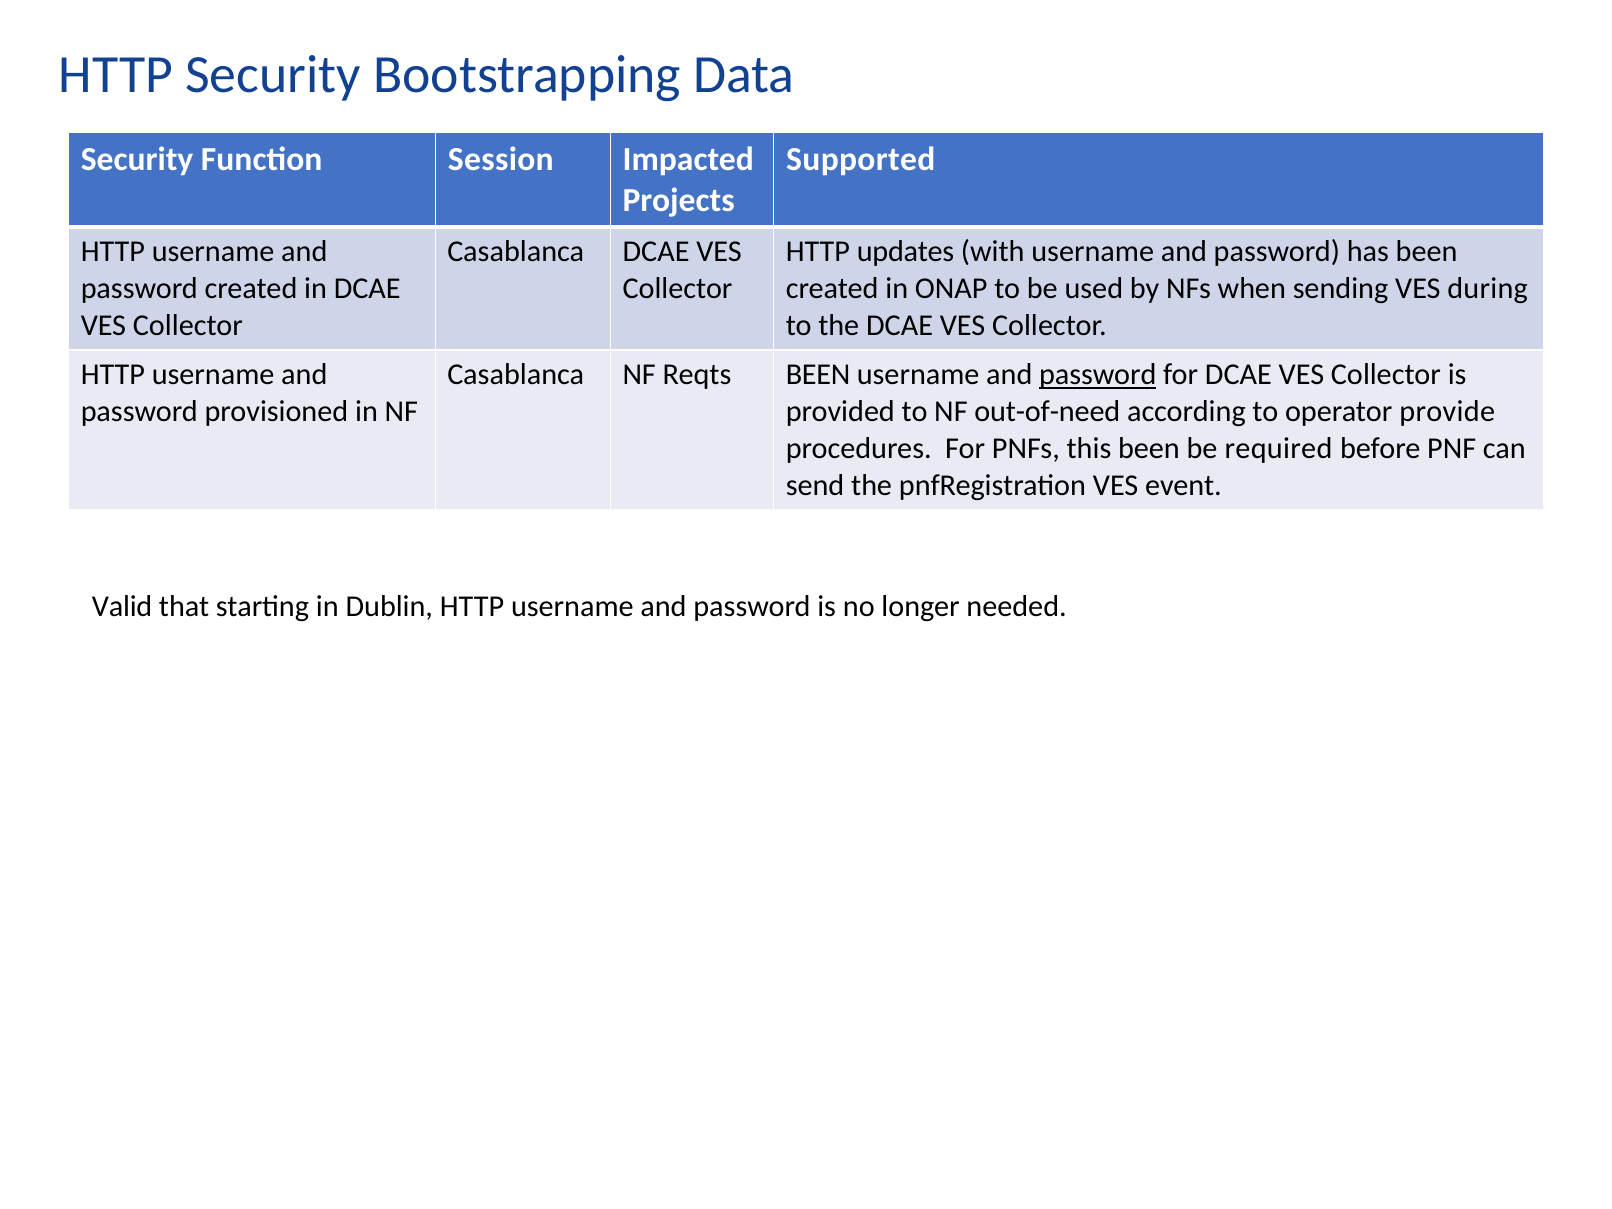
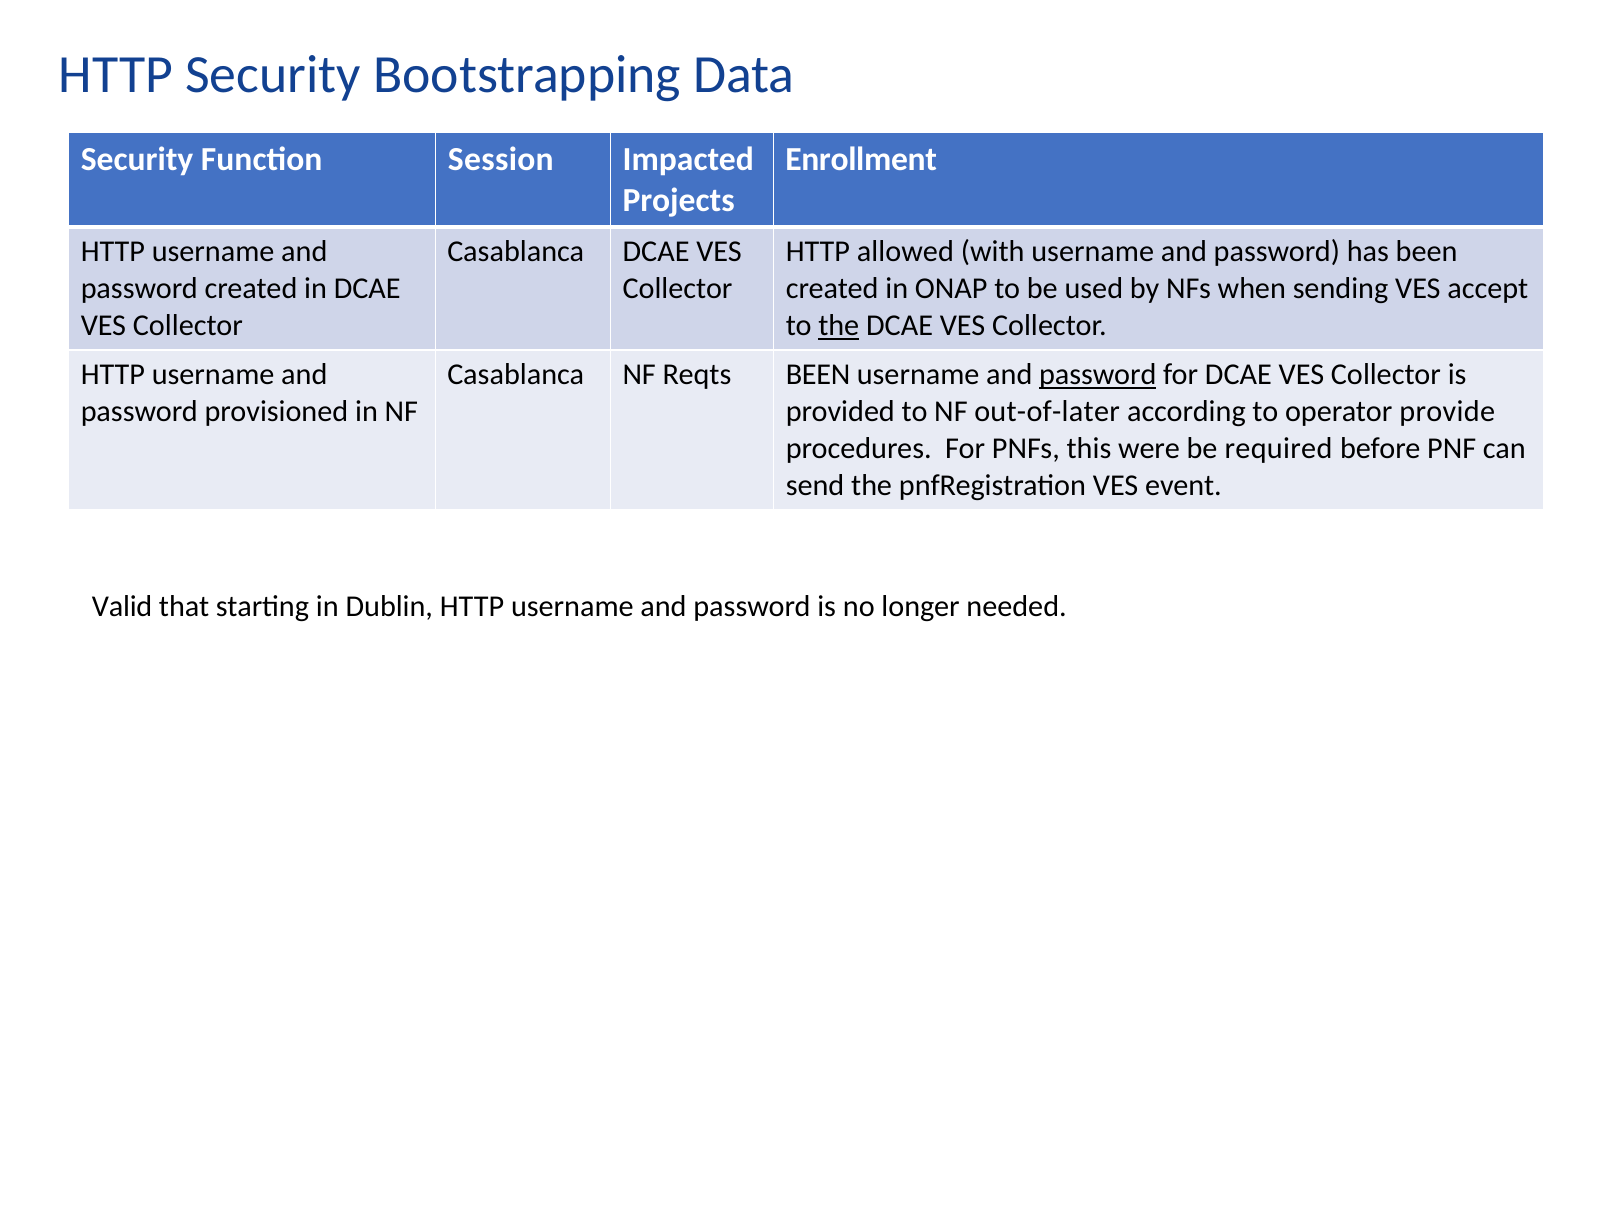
Supported: Supported -> Enrollment
updates: updates -> allowed
during: during -> accept
the at (839, 326) underline: none -> present
out-of-need: out-of-need -> out-of-later
this been: been -> were
